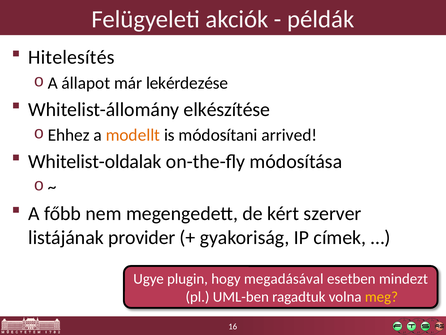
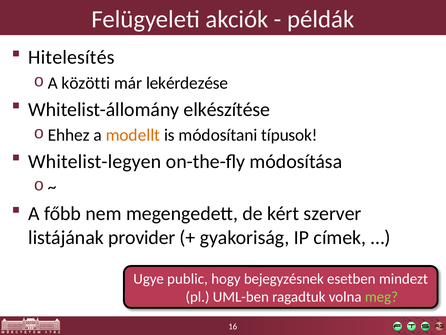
állapot: állapot -> közötti
arrived: arrived -> típusok
Whitelist-oldalak: Whitelist-oldalak -> Whitelist-legyen
plugin: plugin -> public
megadásával: megadásával -> bejegyzésnek
meg colour: yellow -> light green
